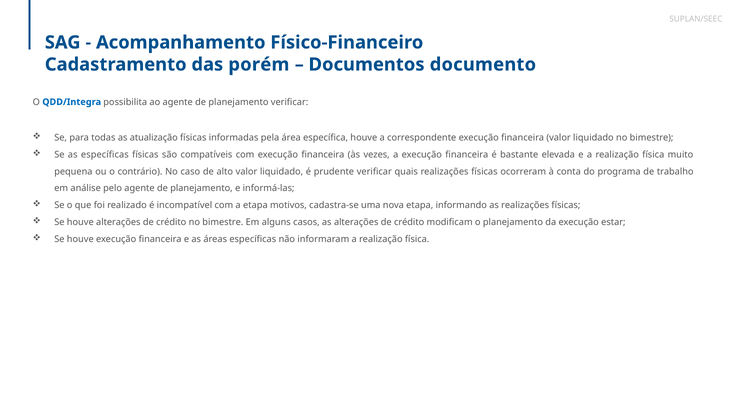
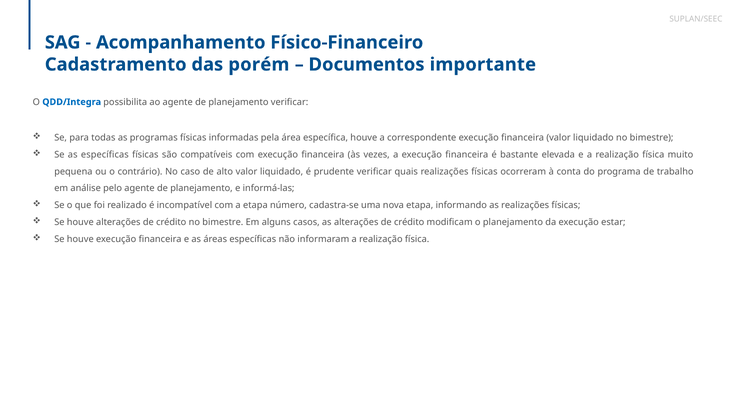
documento: documento -> importante
atualização: atualização -> programas
motivos: motivos -> número
